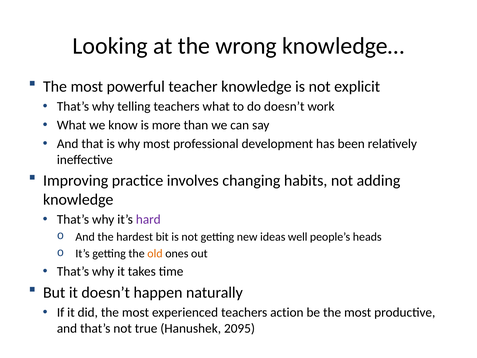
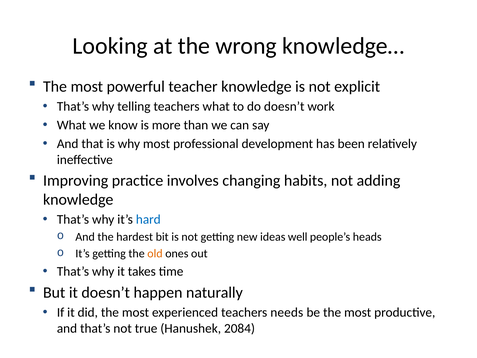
hard colour: purple -> blue
action: action -> needs
2095: 2095 -> 2084
